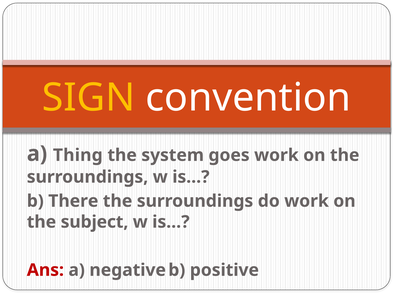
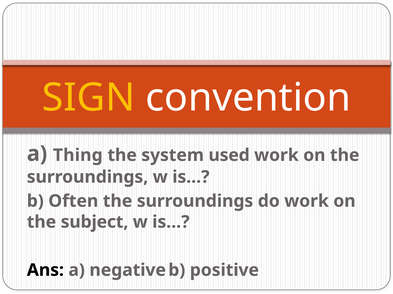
goes: goes -> used
There: There -> Often
Ans colour: red -> black
